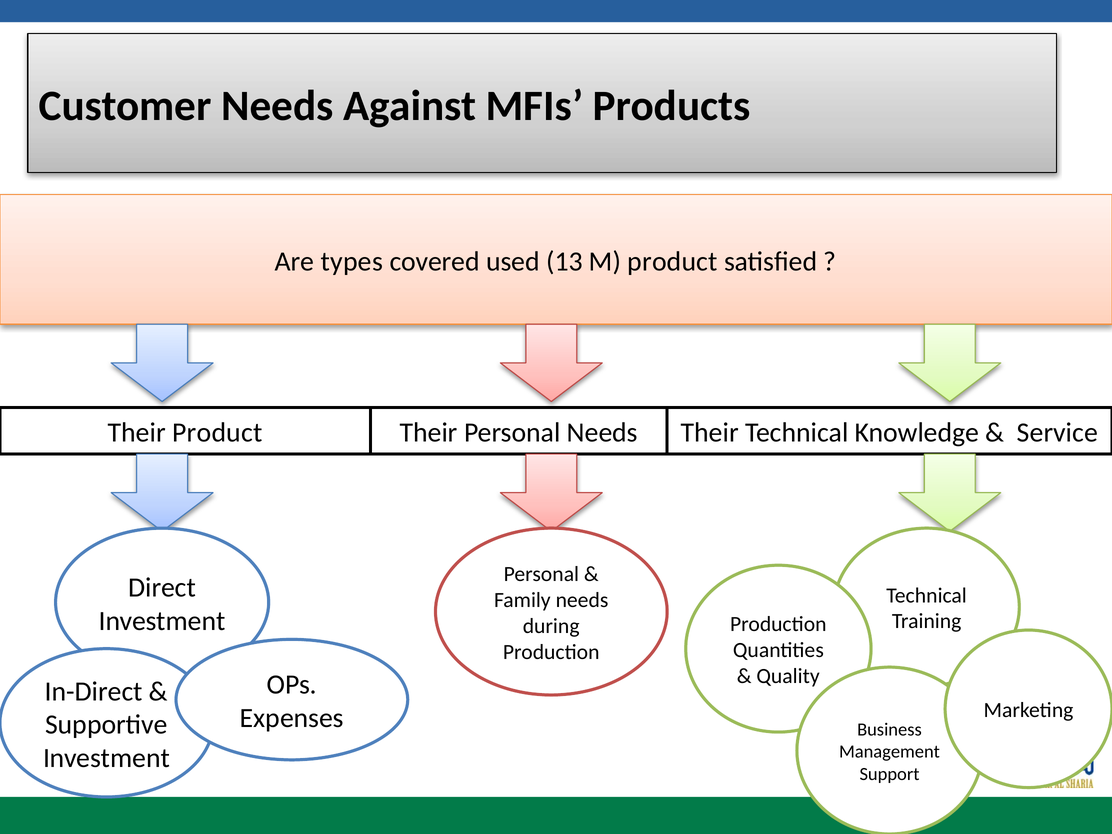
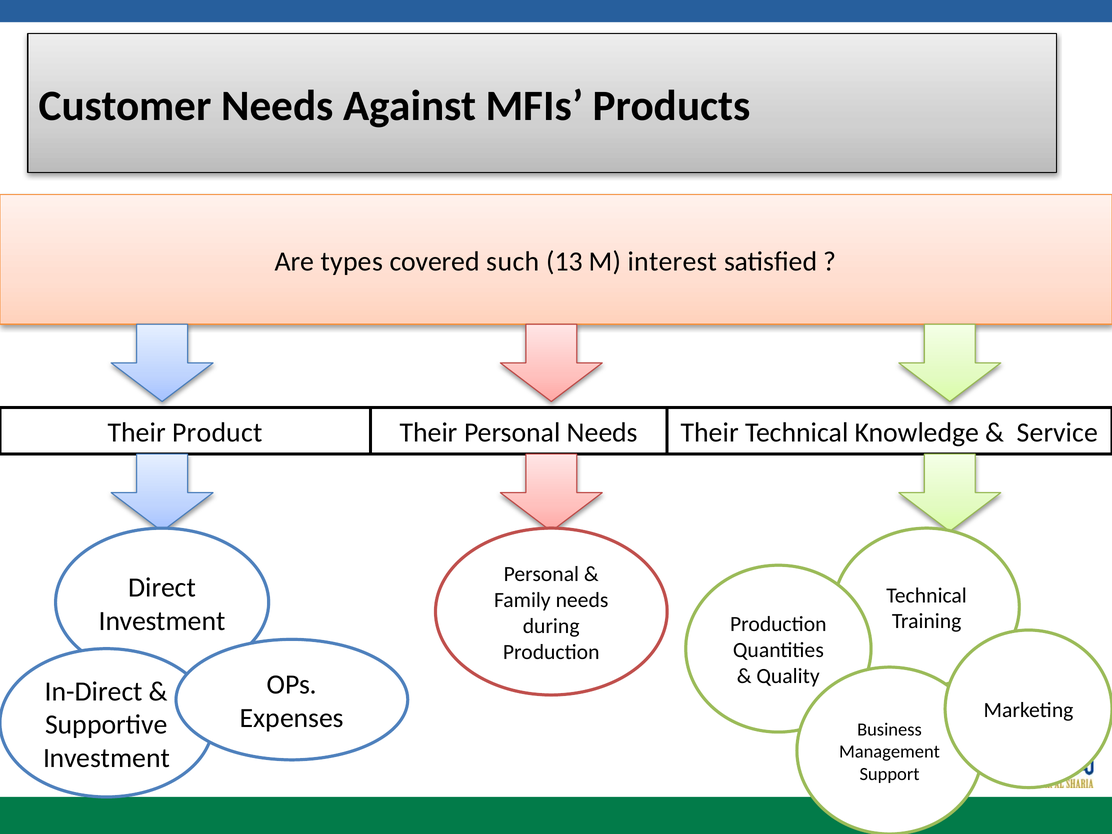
used: used -> such
M product: product -> interest
